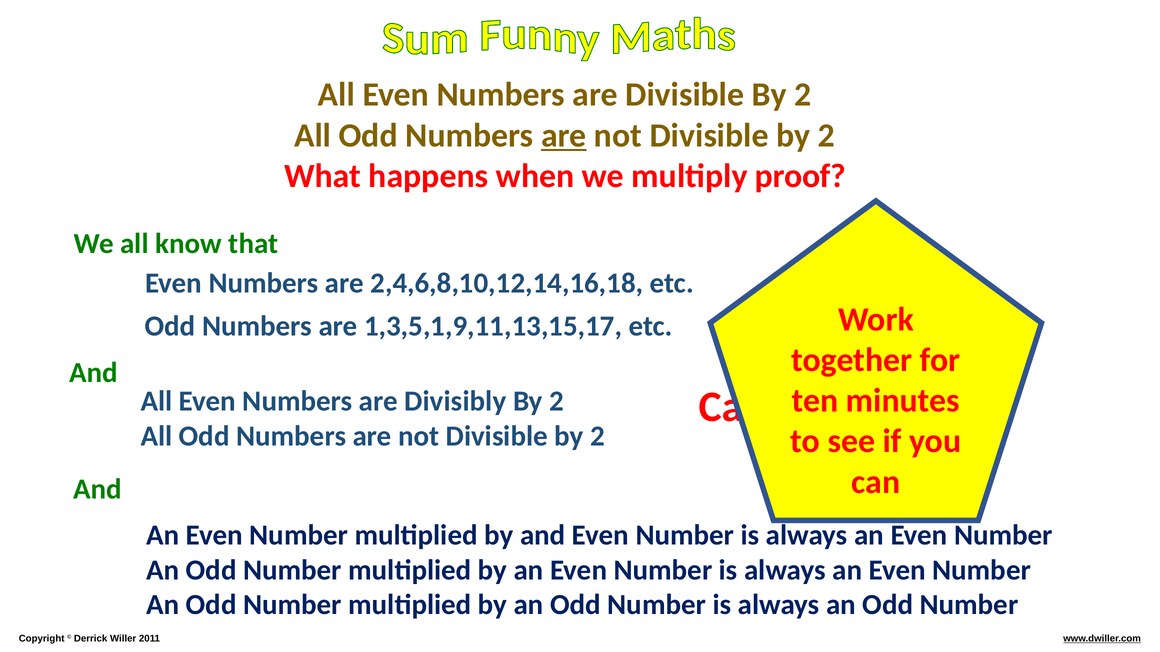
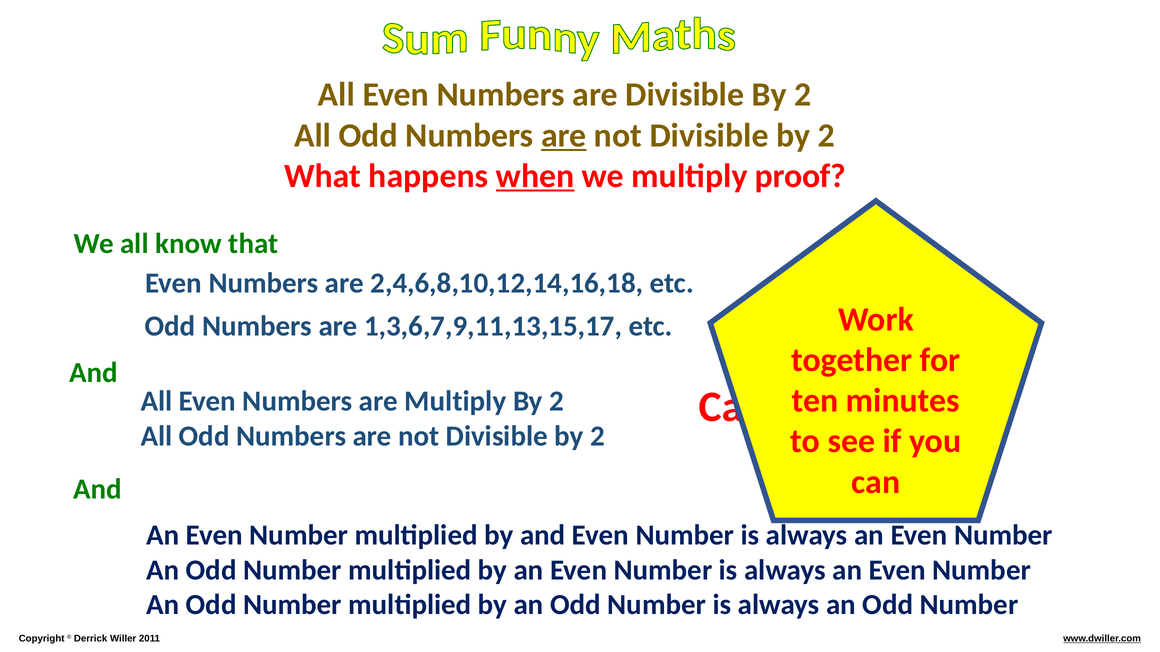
when underline: none -> present
1,3,5,1,9,11,13,15,17: 1,3,5,1,9,11,13,15,17 -> 1,3,6,7,9,11,13,15,17
are Divisibly: Divisibly -> Multiply
